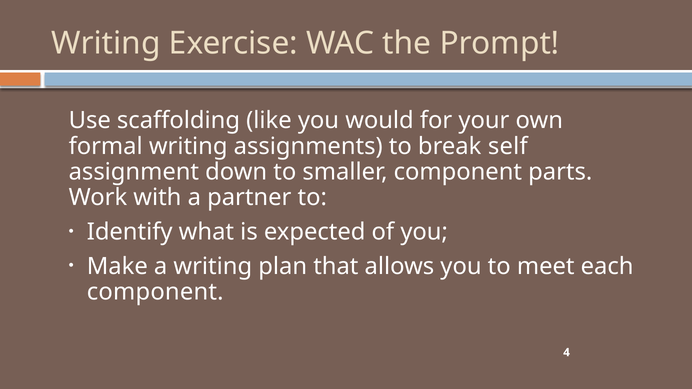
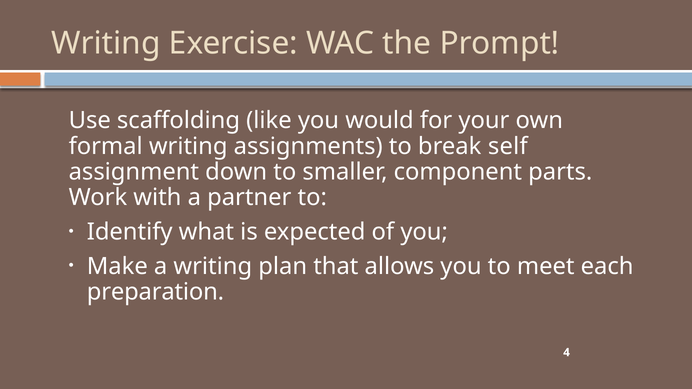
component at (155, 292): component -> preparation
